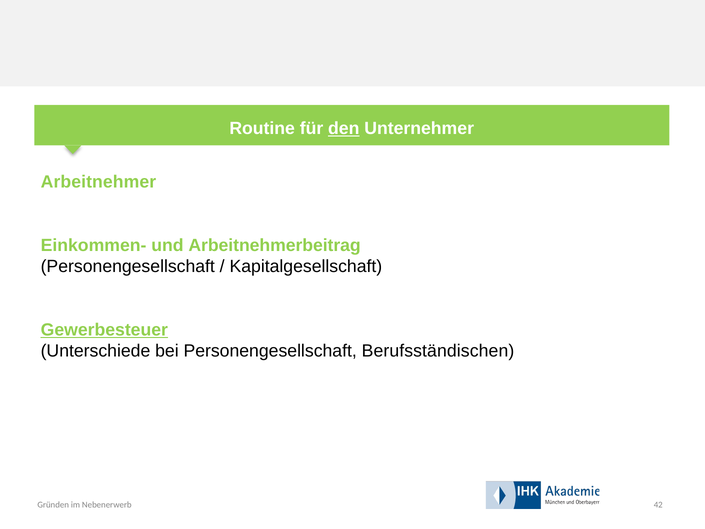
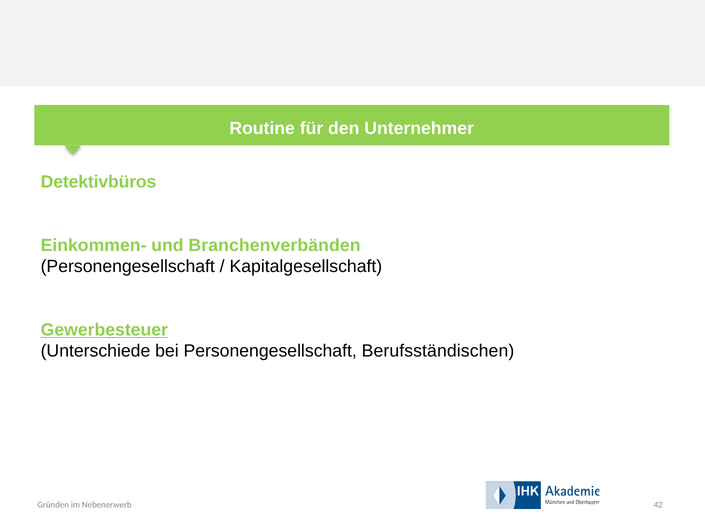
den underline: present -> none
Arbeitnehmer: Arbeitnehmer -> Detektivbüros
Arbeitnehmerbeitrag: Arbeitnehmerbeitrag -> Branchenverbänden
